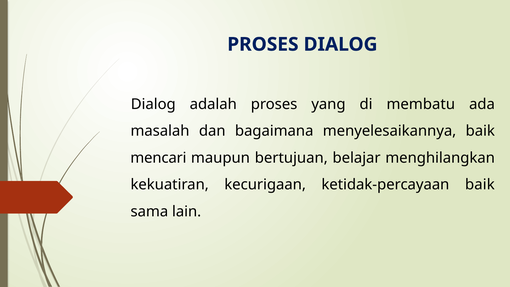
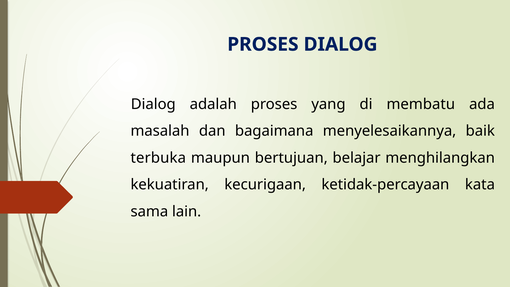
mencari: mencari -> terbuka
ketidak-percayaan baik: baik -> kata
